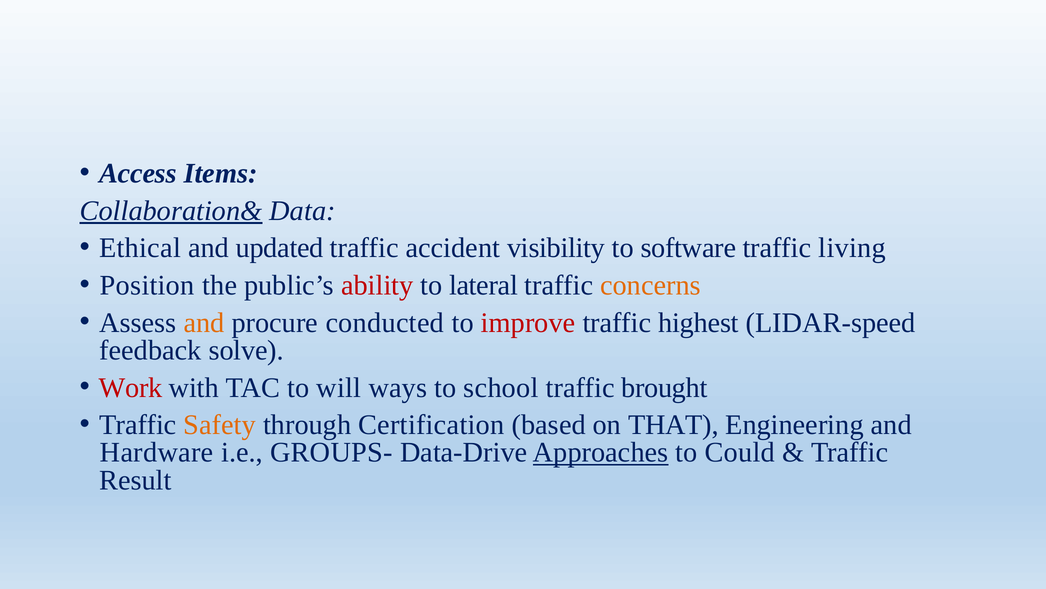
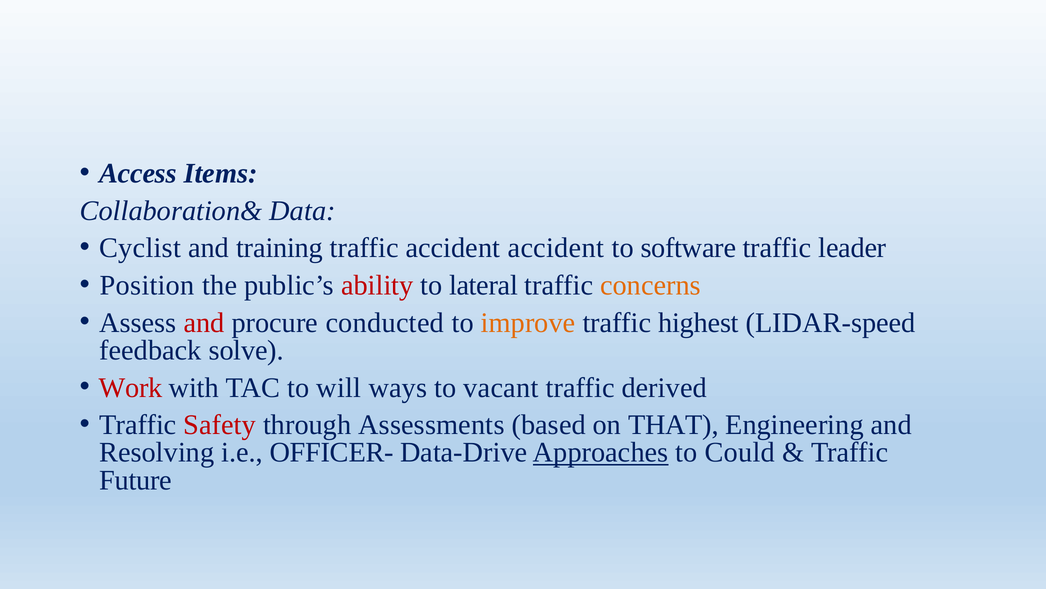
Collaboration& underline: present -> none
Ethical: Ethical -> Cyclist
updated: updated -> training
accident visibility: visibility -> accident
living: living -> leader
and at (204, 322) colour: orange -> red
improve colour: red -> orange
school: school -> vacant
brought: brought -> derived
Safety colour: orange -> red
Certification: Certification -> Assessments
Hardware: Hardware -> Resolving
GROUPS-: GROUPS- -> OFFICER-
Result: Result -> Future
